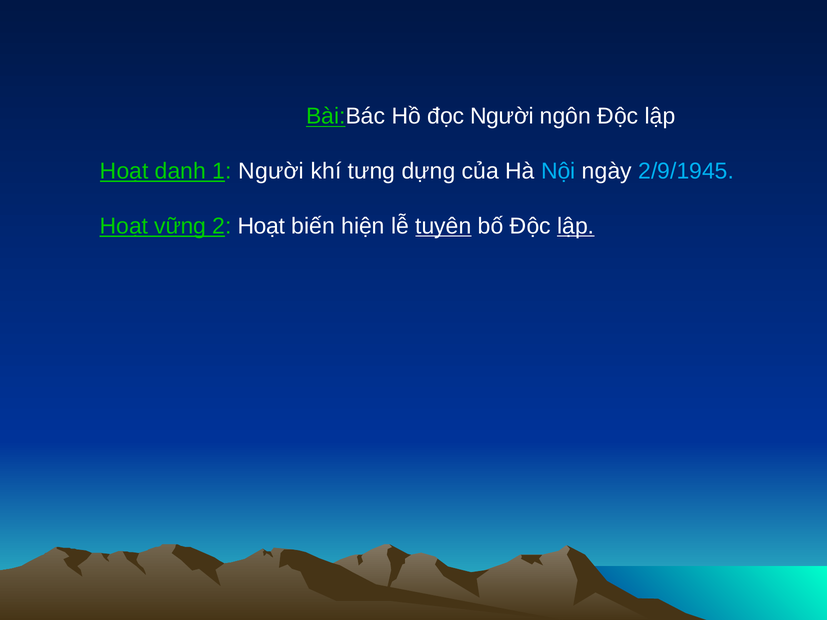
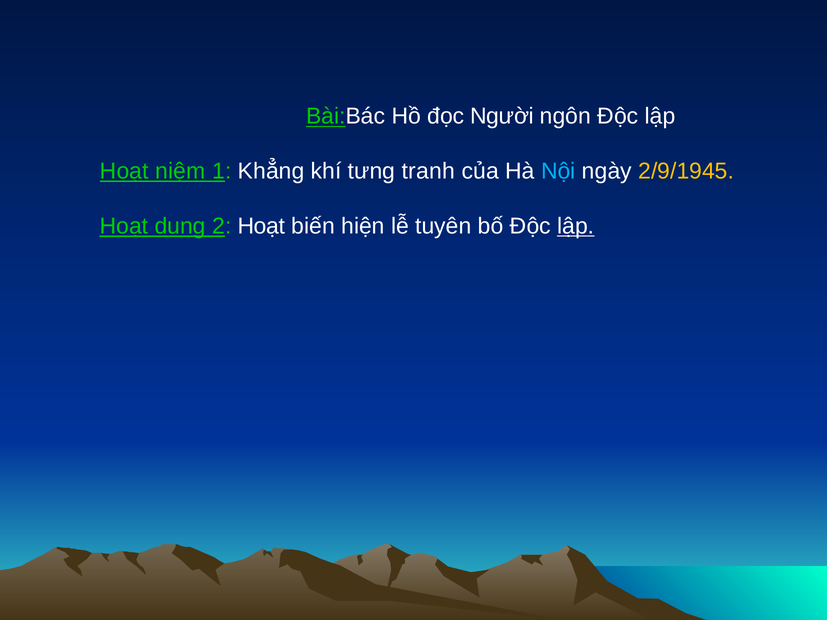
danh: danh -> niệm
1 Người: Người -> Khẳng
dựng: dựng -> tranh
2/9/1945 colour: light blue -> yellow
vững: vững -> dung
tuyên underline: present -> none
